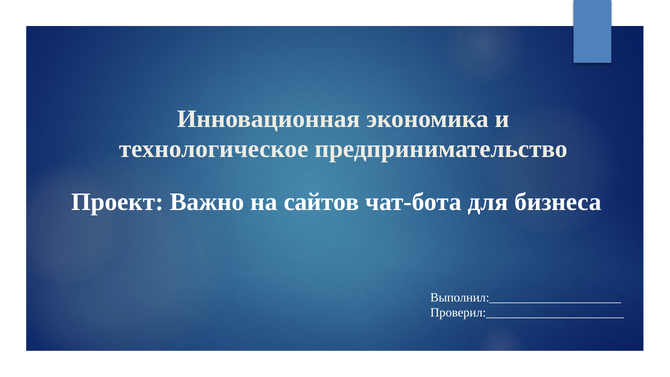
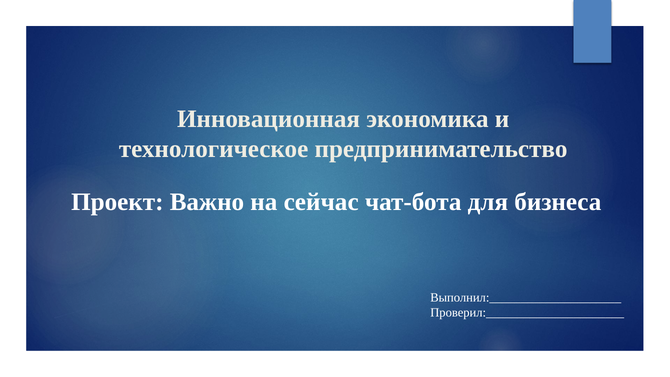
сайтов: сайтов -> сейчас
